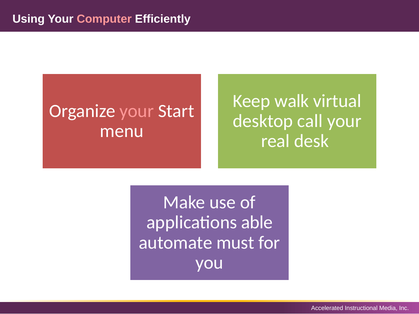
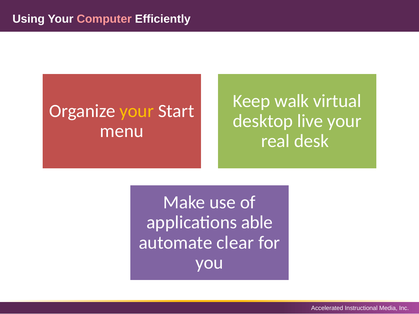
your at (137, 111) colour: pink -> yellow
call: call -> live
must: must -> clear
